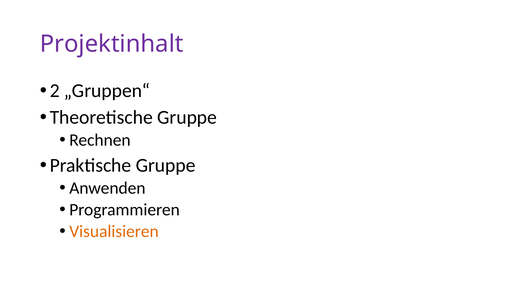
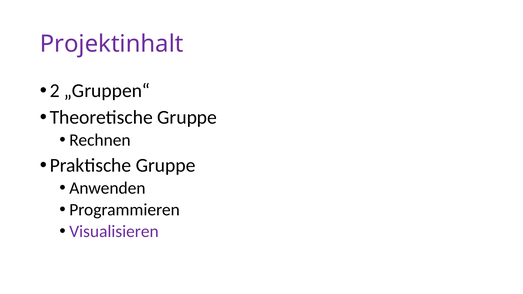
Visualisieren colour: orange -> purple
